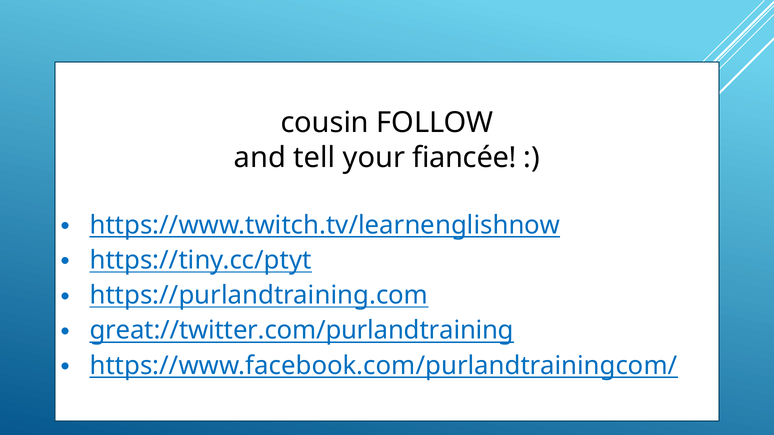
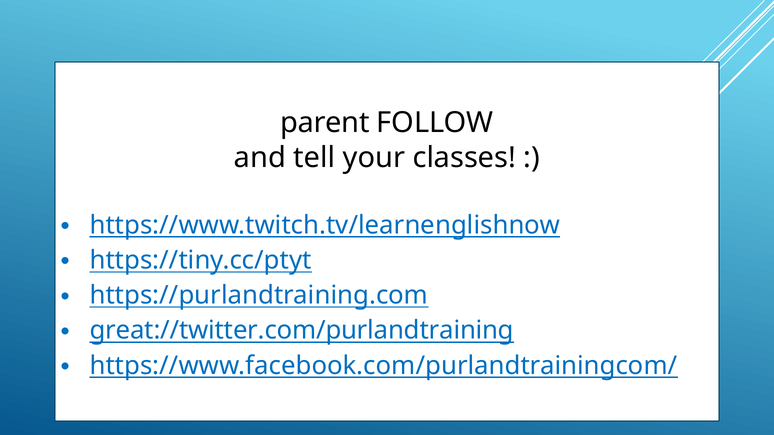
cousin: cousin -> parent
fiancée: fiancée -> classes
